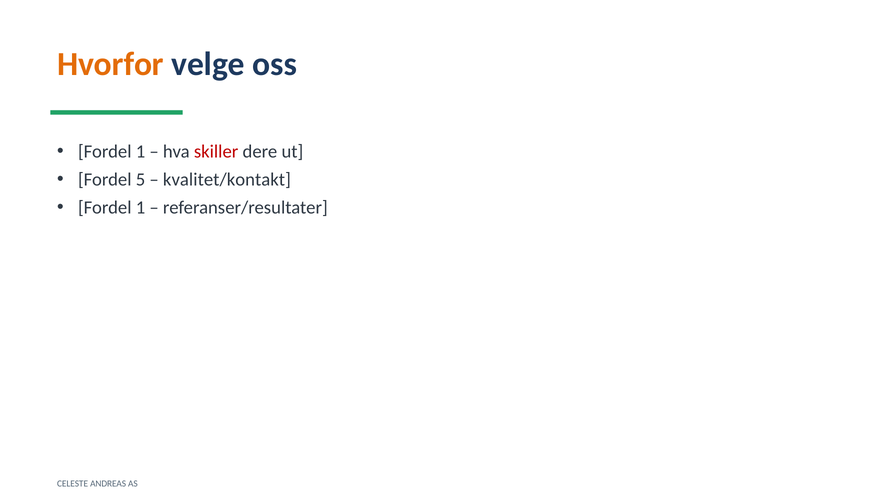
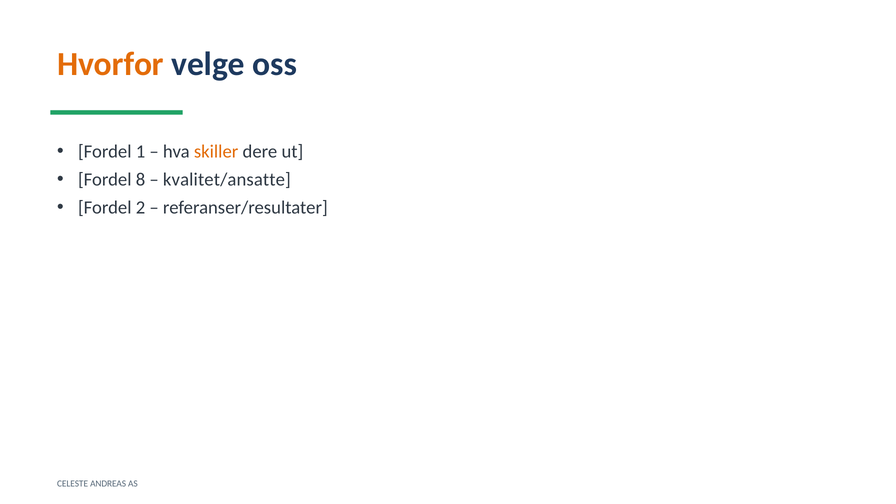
skiller colour: red -> orange
5: 5 -> 8
kvalitet/kontakt: kvalitet/kontakt -> kvalitet/ansatte
1 at (141, 208): 1 -> 2
